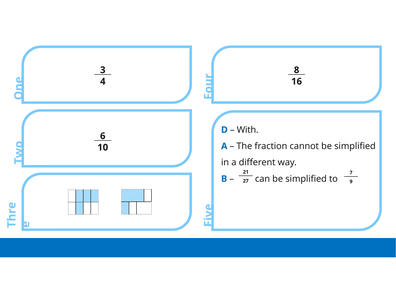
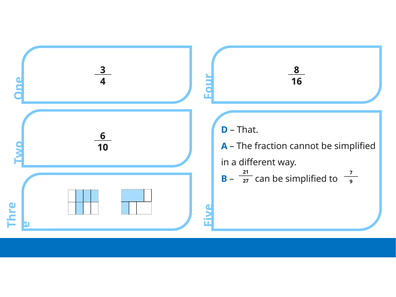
With: With -> That
